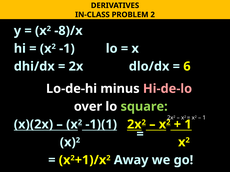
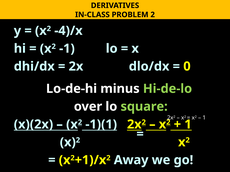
-8)/x: -8)/x -> -4)/x
6: 6 -> 0
Hi-de-lo colour: pink -> light green
